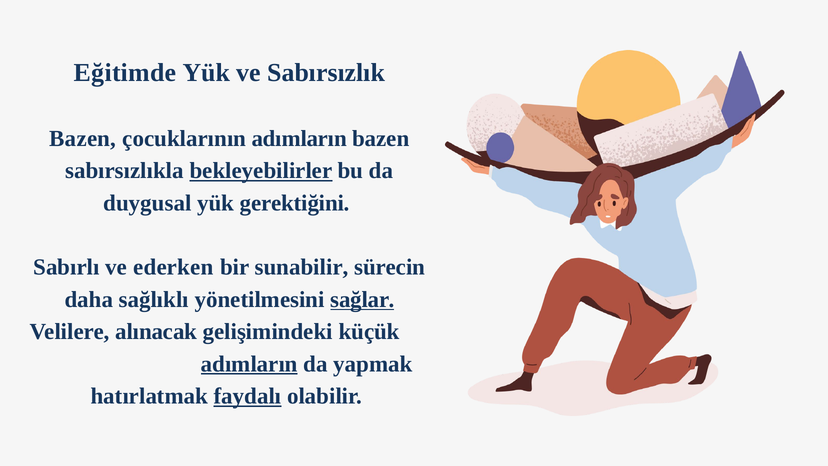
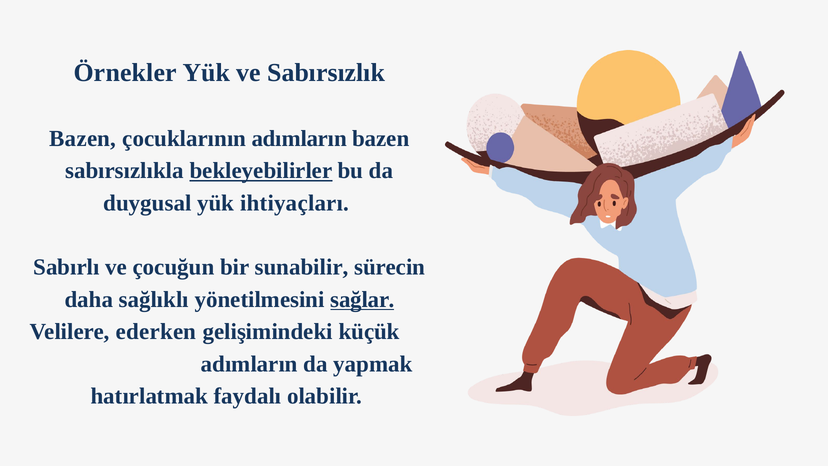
Eğitimde: Eğitimde -> Örnekler
gerektiğini: gerektiğini -> ihtiyaçları
ederken: ederken -> çocuğun
alınacak: alınacak -> ederken
adımların at (249, 364) underline: present -> none
faydalı underline: present -> none
